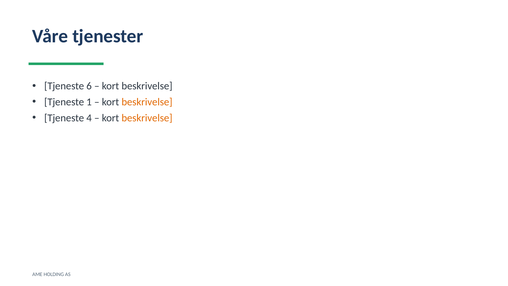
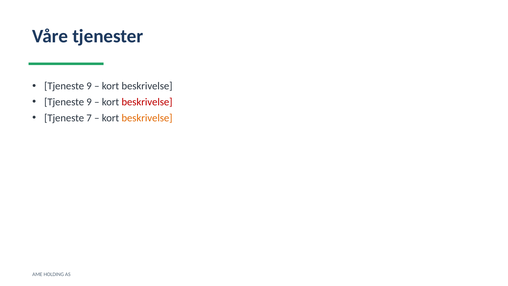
6 at (89, 86): 6 -> 9
1 at (89, 102): 1 -> 9
beskrivelse at (147, 102) colour: orange -> red
4: 4 -> 7
